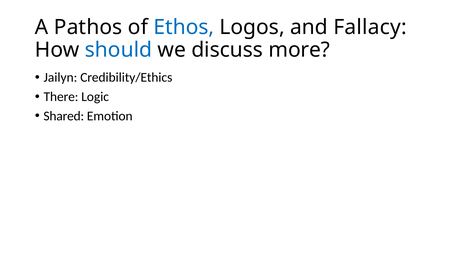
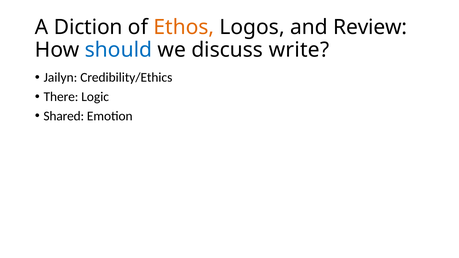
Pathos: Pathos -> Diction
Ethos colour: blue -> orange
Fallacy: Fallacy -> Review
more: more -> write
